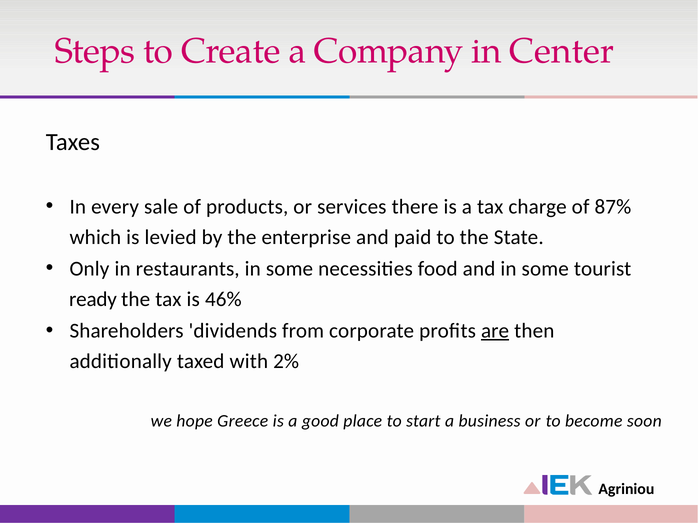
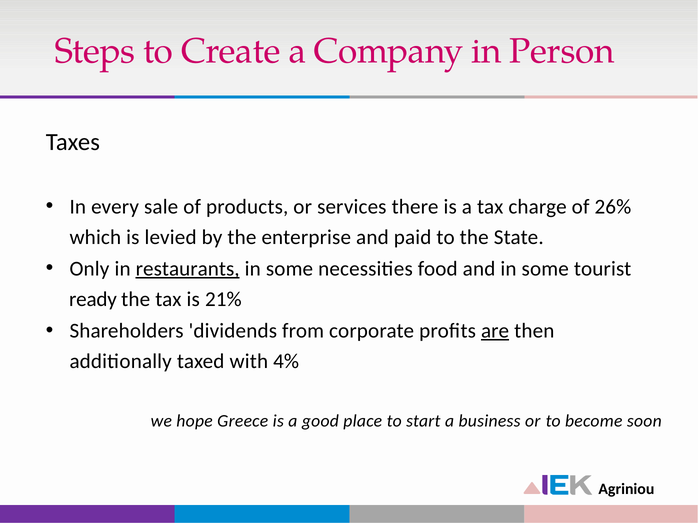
Center: Center -> Person
87%: 87% -> 26%
restaurants underline: none -> present
46%: 46% -> 21%
2%: 2% -> 4%
